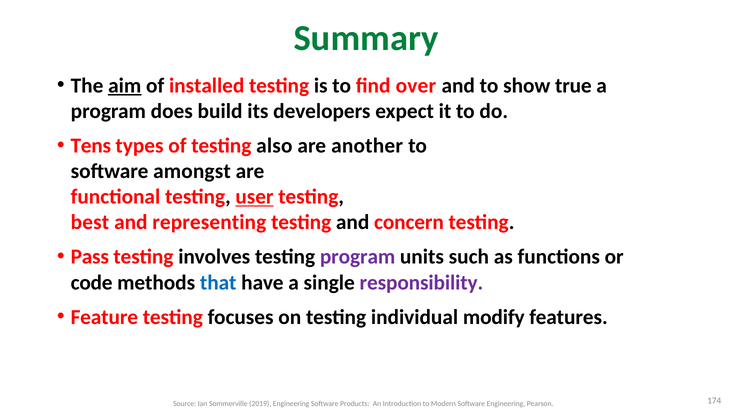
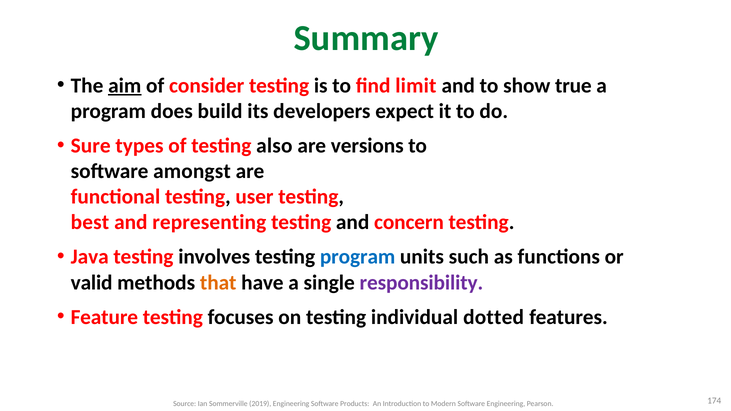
installed: installed -> consider
over: over -> limit
Tens: Tens -> Sure
another: another -> versions
user underline: present -> none
Pass: Pass -> Java
program at (358, 257) colour: purple -> blue
code: code -> valid
that colour: blue -> orange
modify: modify -> dotted
